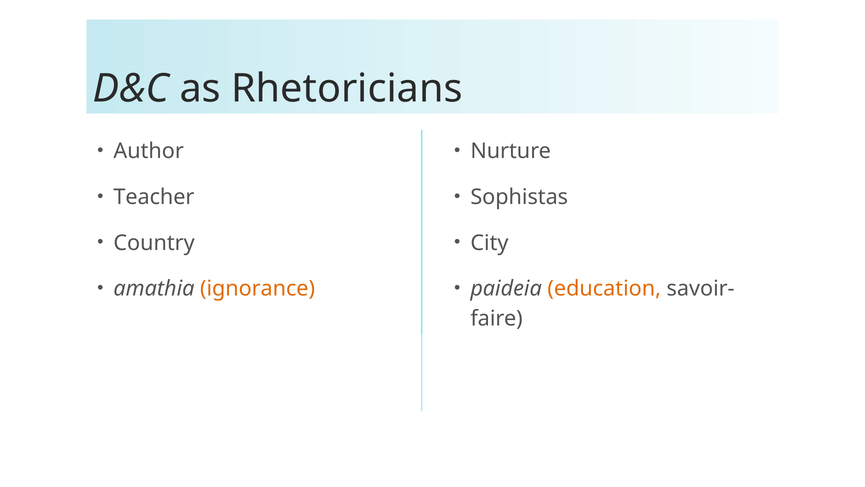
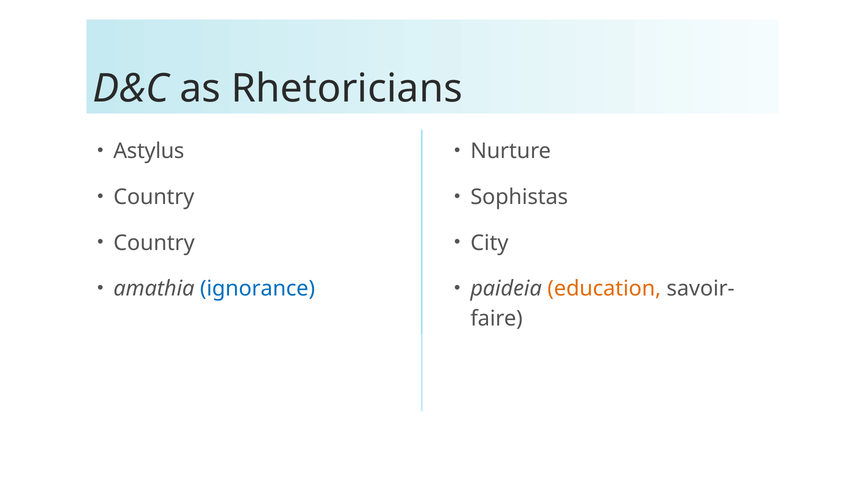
Author: Author -> Astylus
Teacher at (154, 197): Teacher -> Country
ignorance colour: orange -> blue
